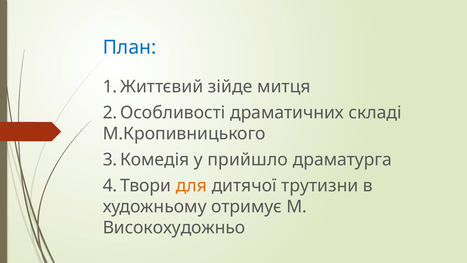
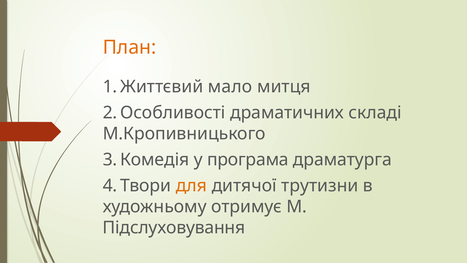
План colour: blue -> orange
зійде: зійде -> мало
прийшло: прийшло -> програма
Високохудожньо: Високохудожньо -> Підслуховування
